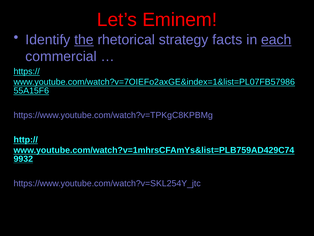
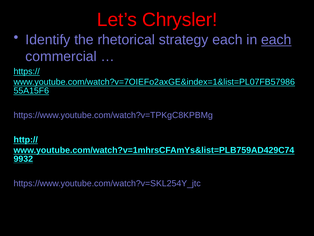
Eminem: Eminem -> Chrysler
the underline: present -> none
strategy facts: facts -> each
